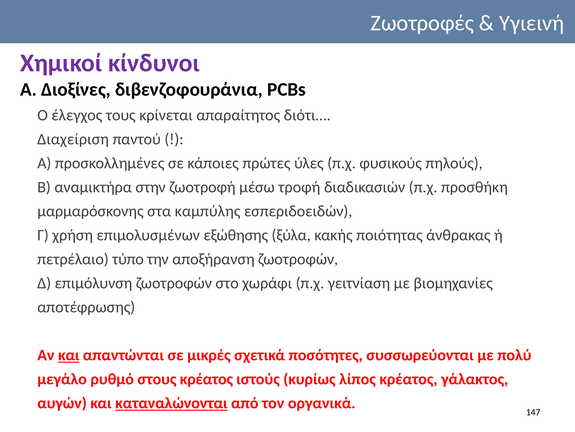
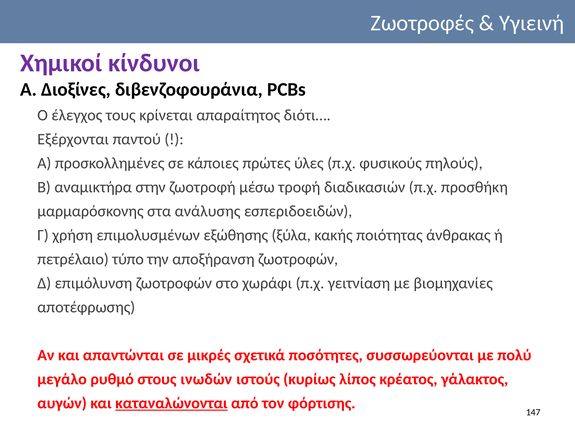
Διαχείριση: Διαχείριση -> Εξέρχονται
καμπύλης: καμπύλης -> ανάλυσης
και at (69, 355) underline: present -> none
στους κρέατος: κρέατος -> ινωδών
οργανικά: οργανικά -> φόρτισης
